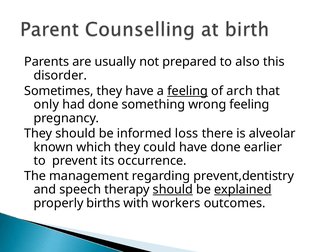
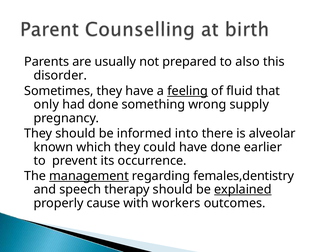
arch: arch -> fluid
wrong feeling: feeling -> supply
loss: loss -> into
management underline: none -> present
prevent,dentistry: prevent,dentistry -> females,dentistry
should at (173, 190) underline: present -> none
births: births -> cause
